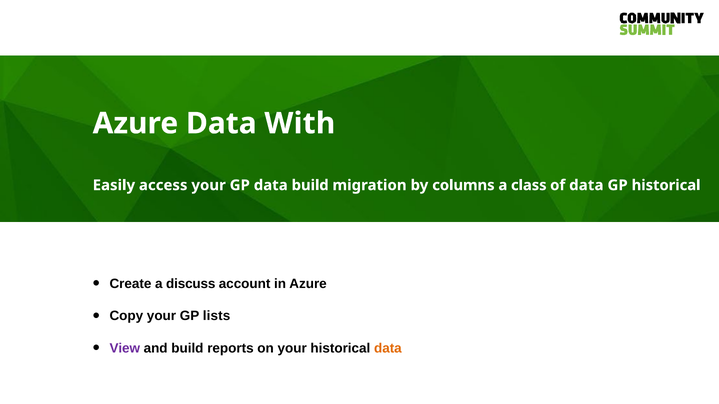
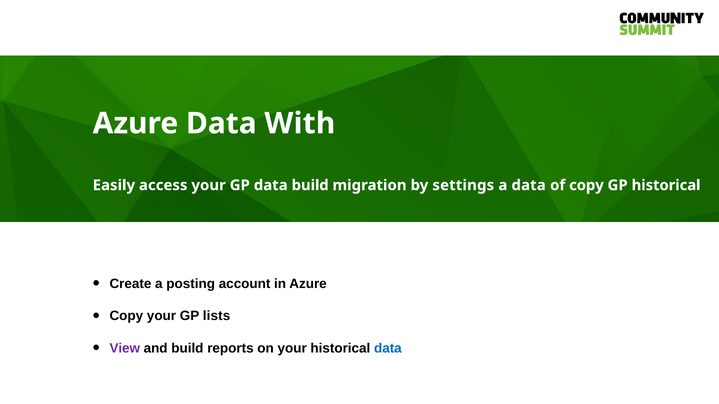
columns: columns -> settings
a class: class -> data
of data: data -> copy
discuss: discuss -> posting
data at (388, 349) colour: orange -> blue
